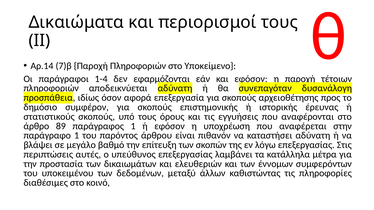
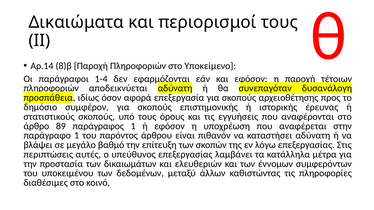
7)β: 7)β -> 8)β
